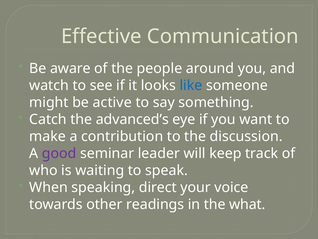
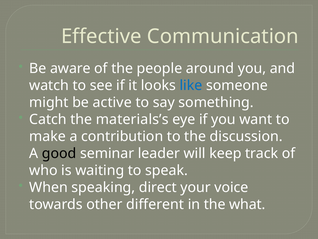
advanced’s: advanced’s -> materials’s
good colour: purple -> black
readings: readings -> different
